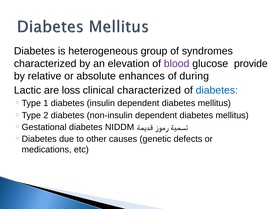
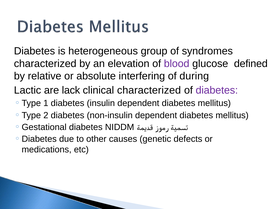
provide: provide -> defined
enhances: enhances -> interfering
loss: loss -> lack
diabetes at (217, 90) colour: blue -> purple
